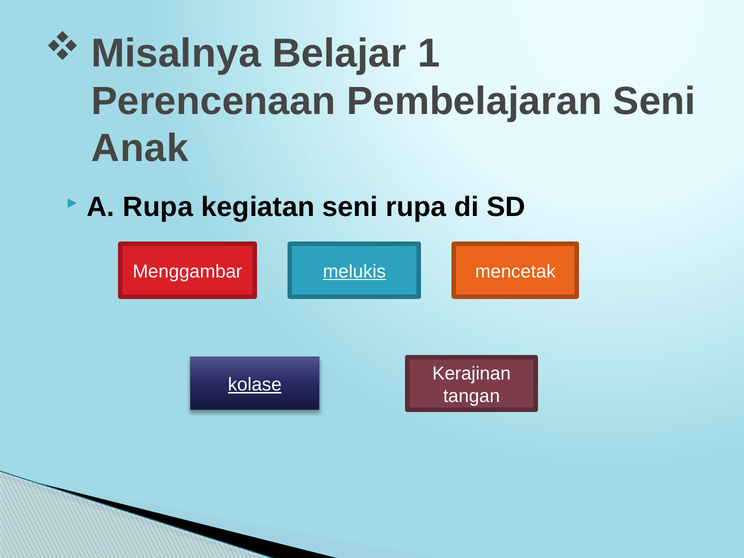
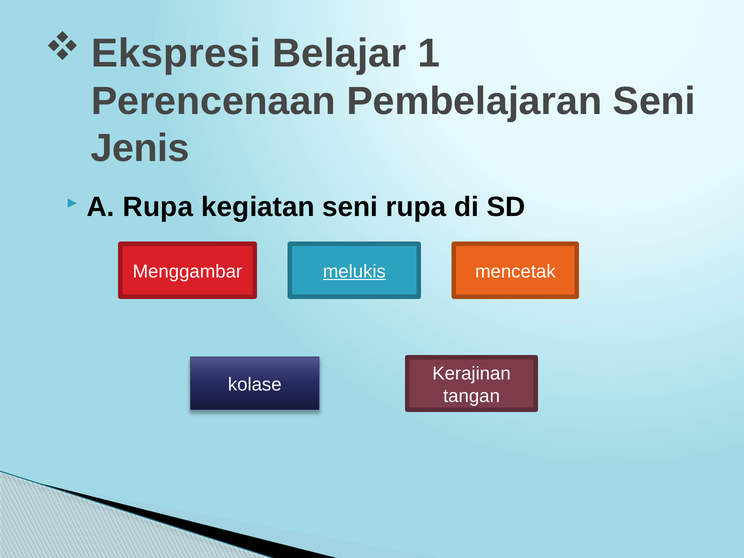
Misalnya: Misalnya -> Ekspresi
Anak: Anak -> Jenis
kolase underline: present -> none
